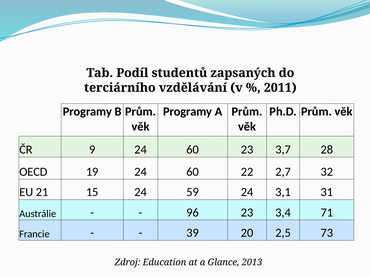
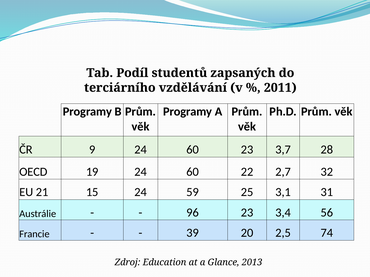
59 24: 24 -> 25
71: 71 -> 56
73: 73 -> 74
